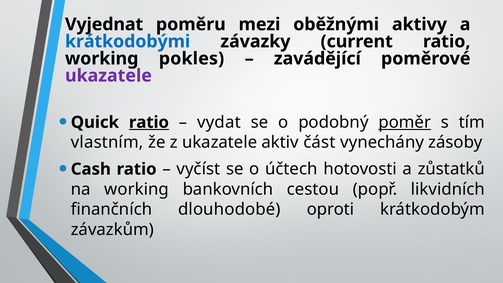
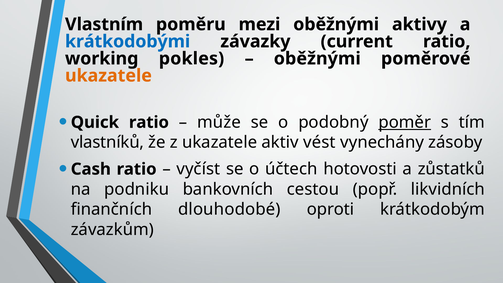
Vyjednat: Vyjednat -> Vlastním
zavádějící at (317, 59): zavádějící -> oběžnými
ukazatele at (108, 76) colour: purple -> orange
ratio at (149, 122) underline: present -> none
vydat: vydat -> může
vlastním: vlastním -> vlastníků
část: část -> vést
na working: working -> podniku
